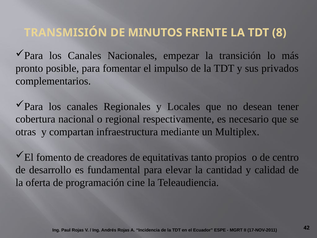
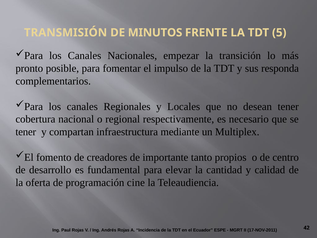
8: 8 -> 5
privados: privados -> responda
otras at (26, 132): otras -> tener
equitativas: equitativas -> importante
